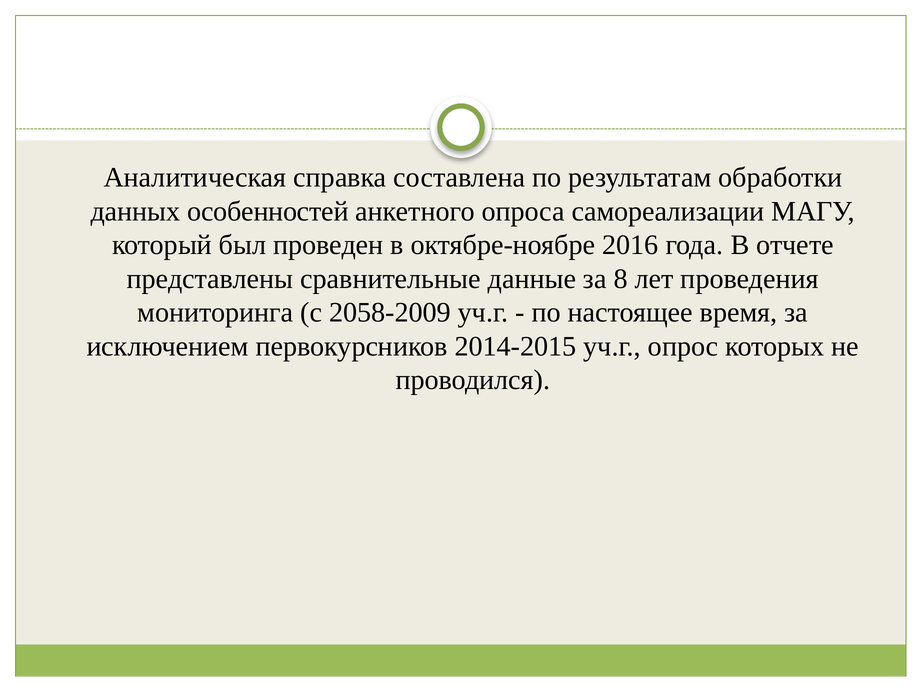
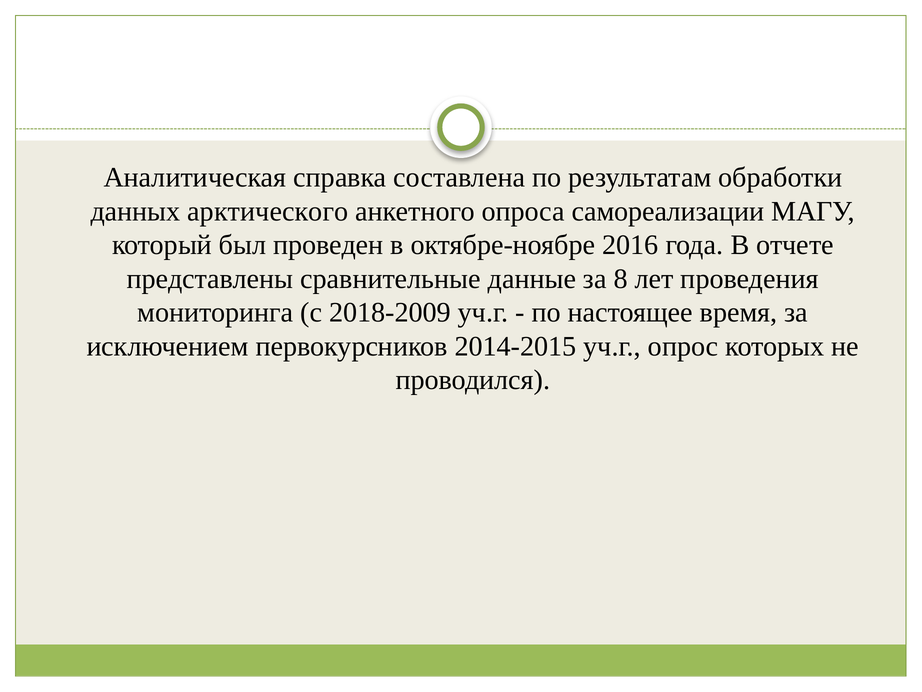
особенностей: особенностей -> арктического
2058-2009: 2058-2009 -> 2018-2009
